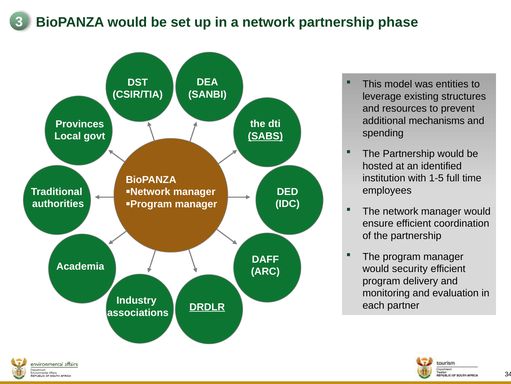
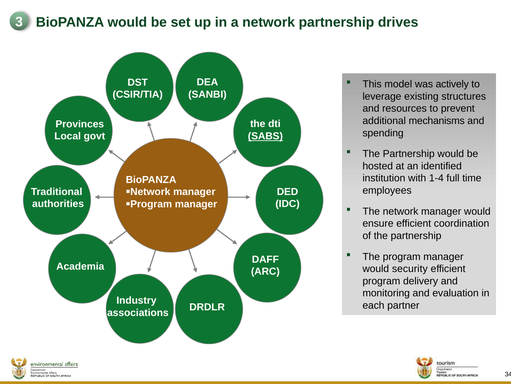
phase: phase -> drives
entities: entities -> actively
1-5: 1-5 -> 1-4
DRDLR underline: present -> none
